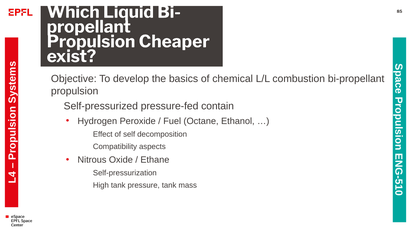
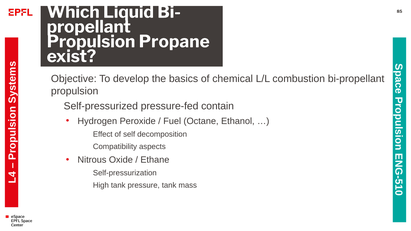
Cheaper: Cheaper -> Propane
